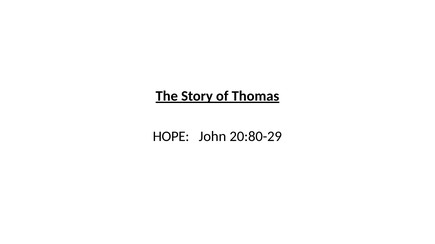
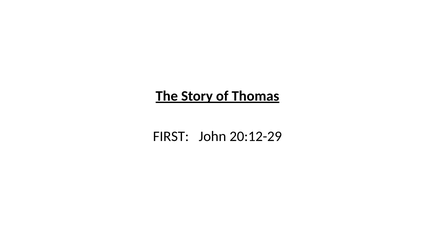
HOPE: HOPE -> FIRST
20:80-29: 20:80-29 -> 20:12-29
